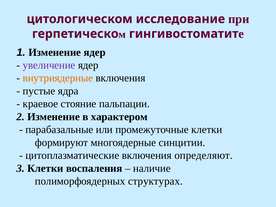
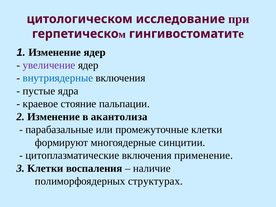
внутриядерные colour: orange -> blue
характером: характером -> акантолиза
определяют: определяют -> применение
